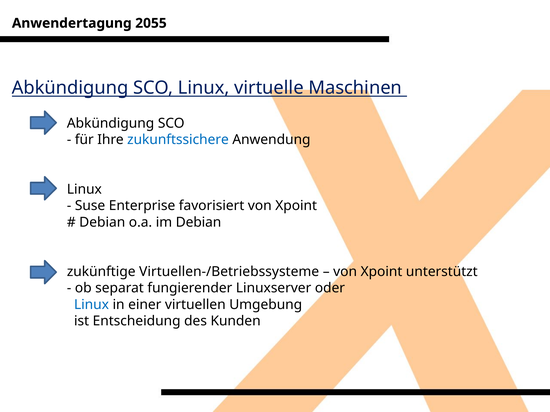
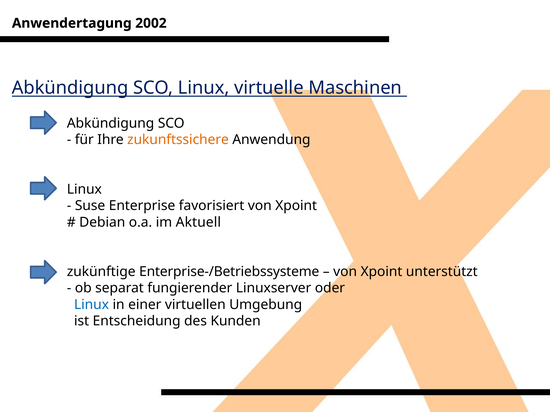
2055: 2055 -> 2002
zukunftssichere colour: blue -> orange
im Debian: Debian -> Aktuell
Virtuellen-/Betriebssysteme: Virtuellen-/Betriebssysteme -> Enterprise-/Betriebssysteme
